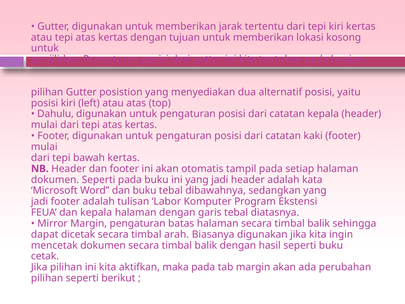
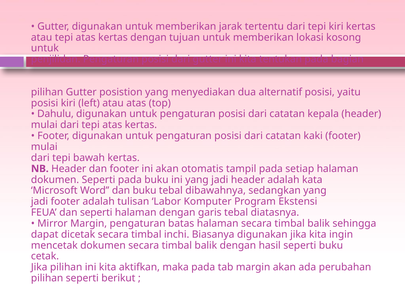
dan kepala: kepala -> seperti
arah: arah -> inchi
